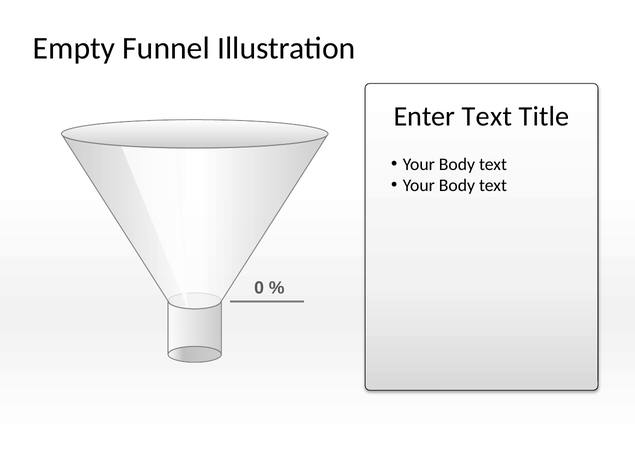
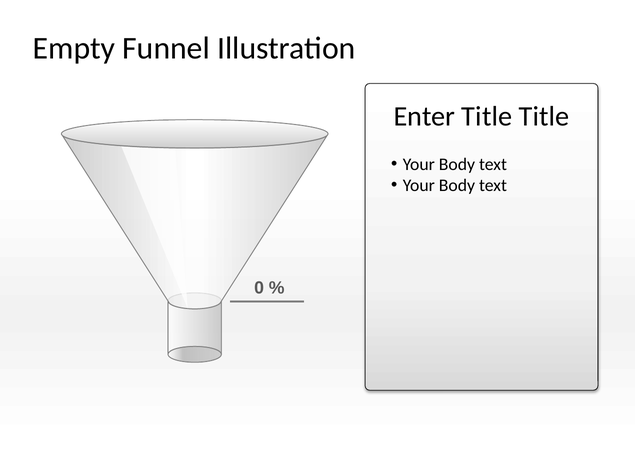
Enter Text: Text -> Title
